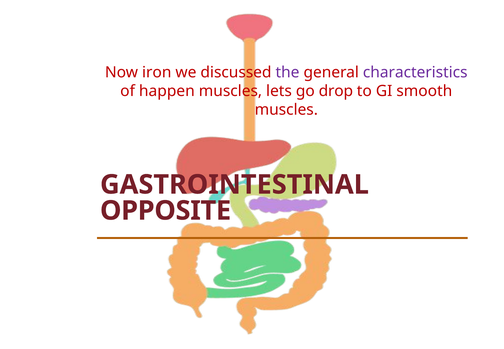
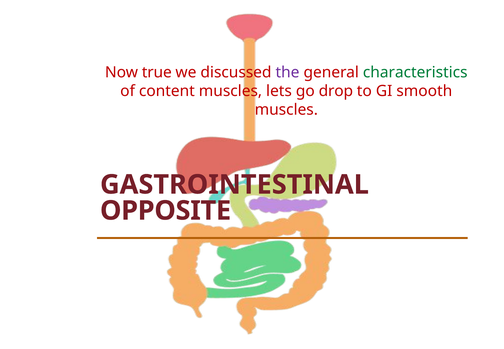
iron: iron -> true
characteristics colour: purple -> green
happen: happen -> content
